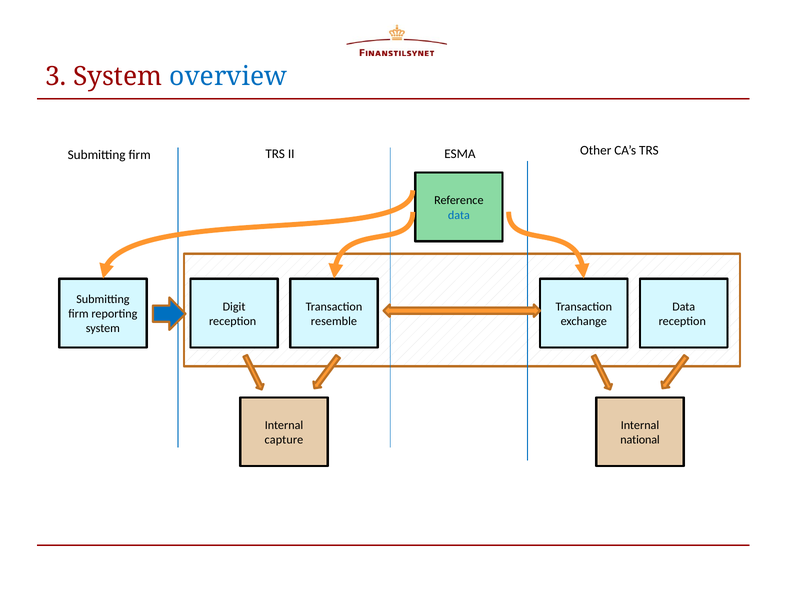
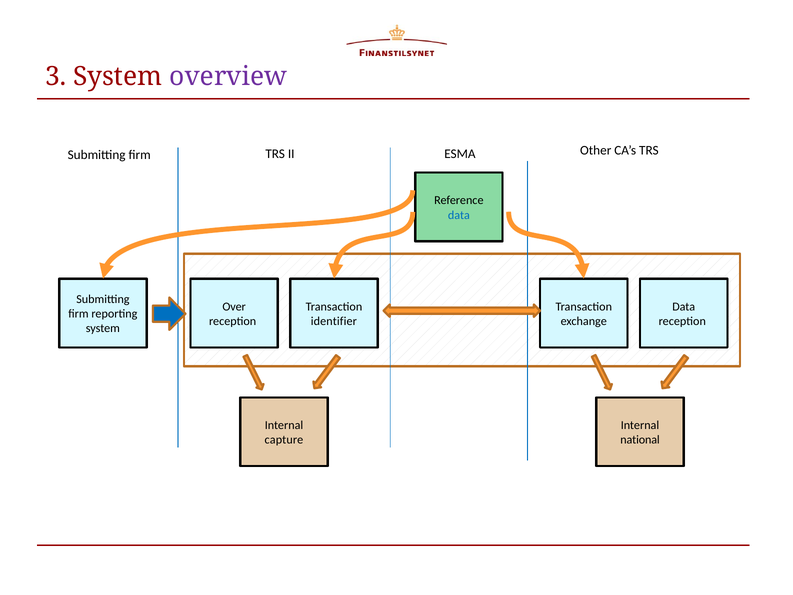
overview colour: blue -> purple
Digit: Digit -> Over
resemble: resemble -> identifier
